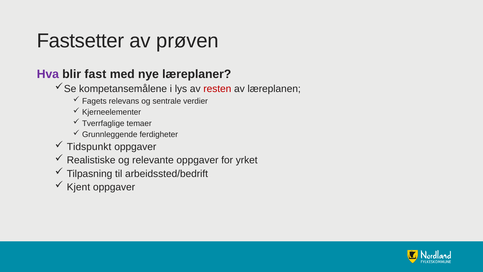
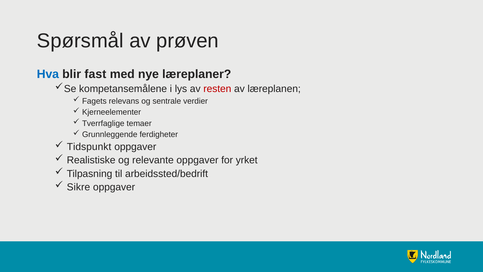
Fastsetter: Fastsetter -> Spørsmål
Hva colour: purple -> blue
Kjent: Kjent -> Sikre
